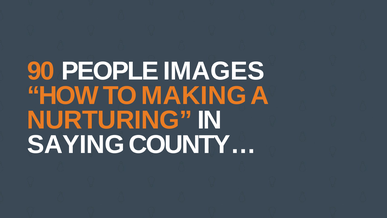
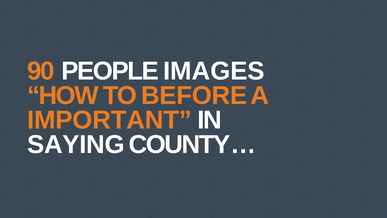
MAKING: MAKING -> BEFORE
NURTURING: NURTURING -> IMPORTANT
